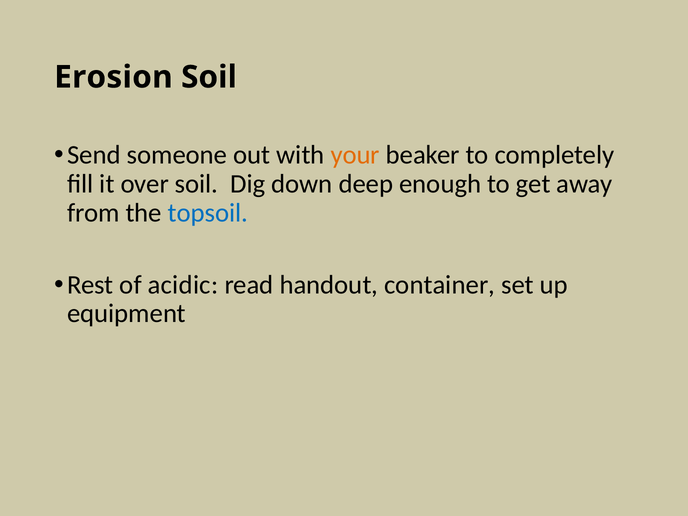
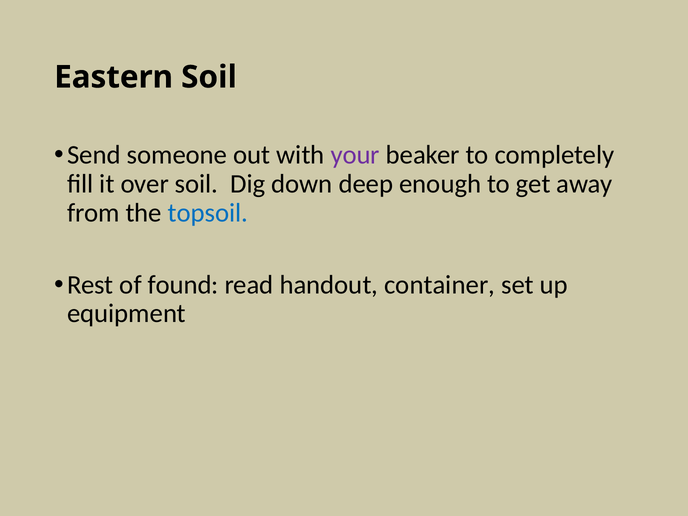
Erosion: Erosion -> Eastern
your colour: orange -> purple
acidic: acidic -> found
